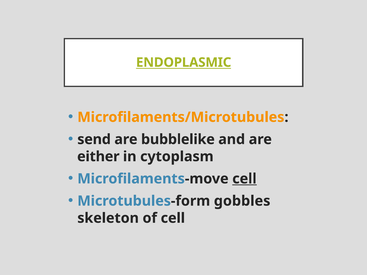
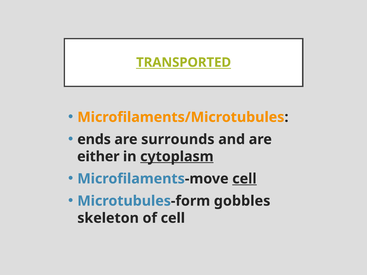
ENDOPLASMIC: ENDOPLASMIC -> TRANSPORTED
send: send -> ends
bubblelike: bubblelike -> surrounds
cytoplasm underline: none -> present
